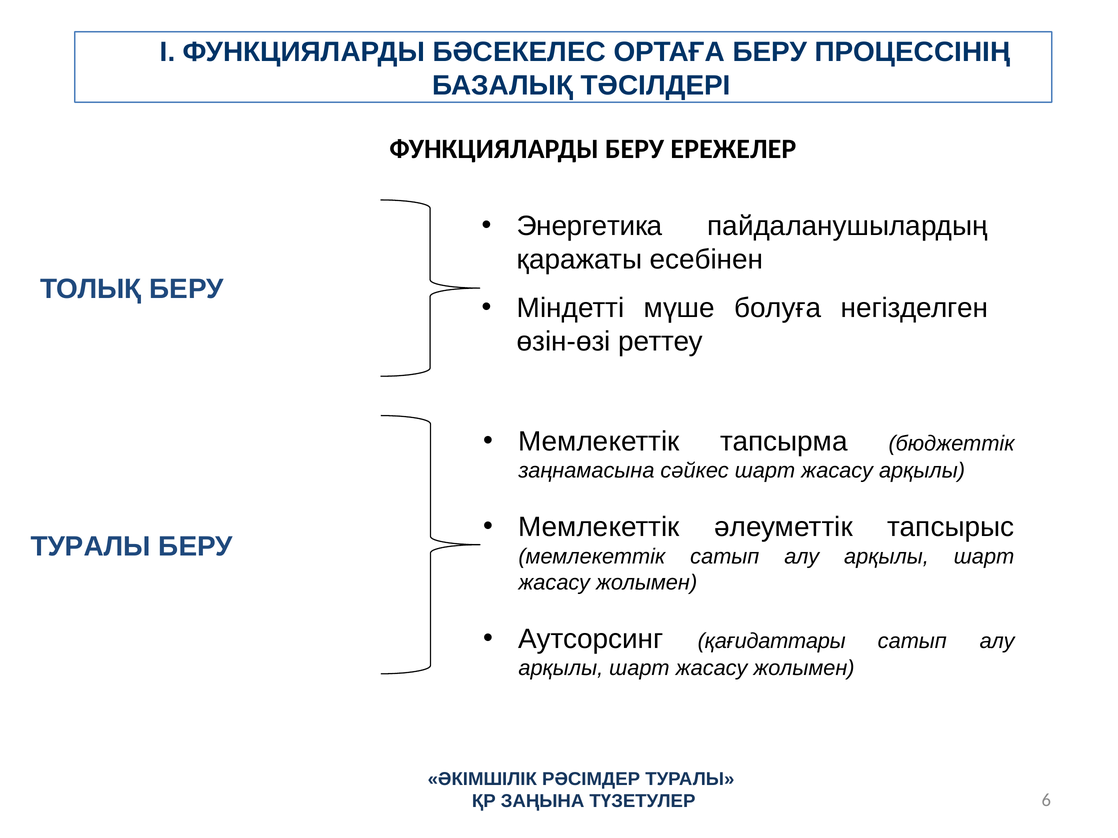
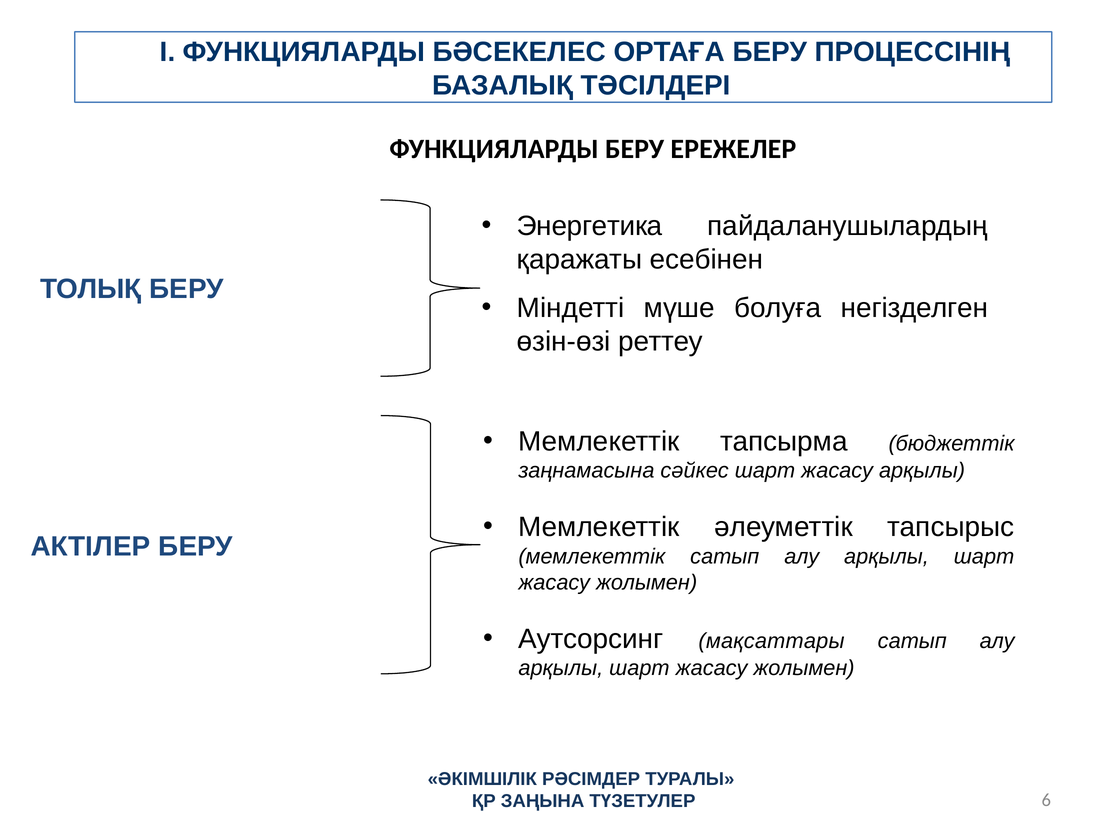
ТУРАЛЫ at (91, 547): ТУРАЛЫ -> АКТІЛЕР
қағидаттары: қағидаттары -> мақсаттары
